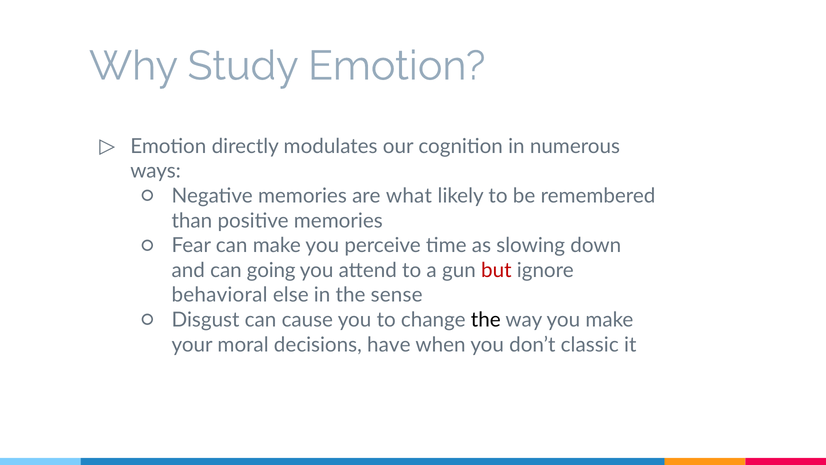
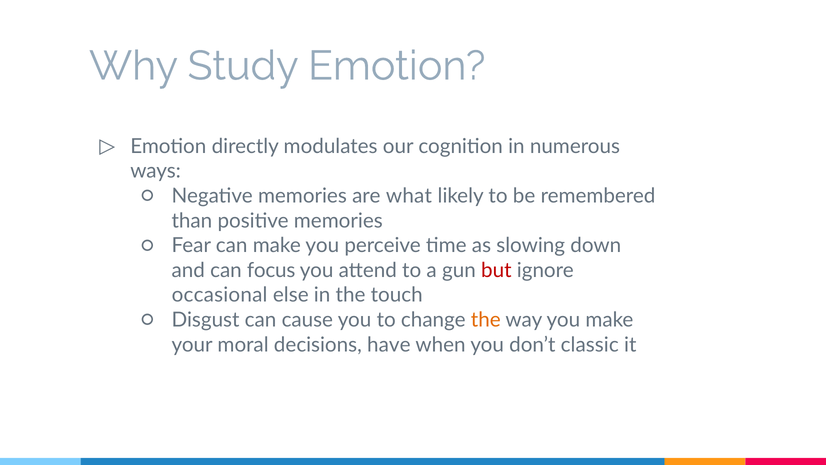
going: going -> focus
behavioral: behavioral -> occasional
sense: sense -> touch
the at (486, 320) colour: black -> orange
